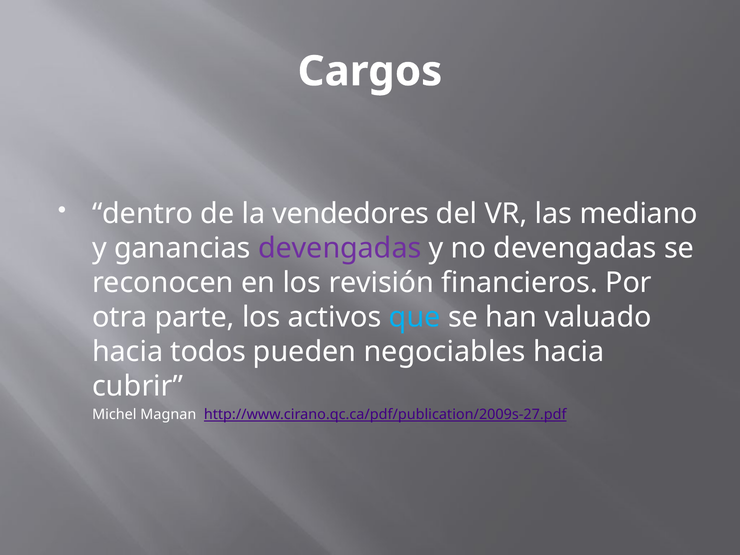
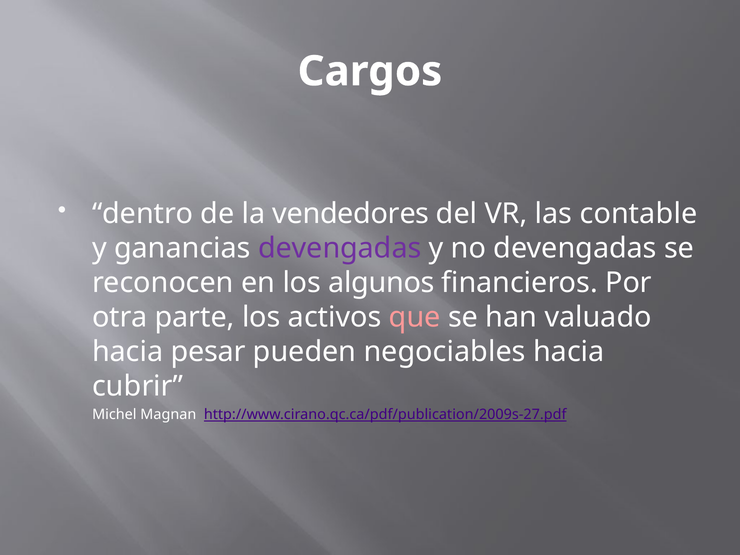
mediano: mediano -> contable
revisión: revisión -> algunos
que colour: light blue -> pink
todos: todos -> pesar
